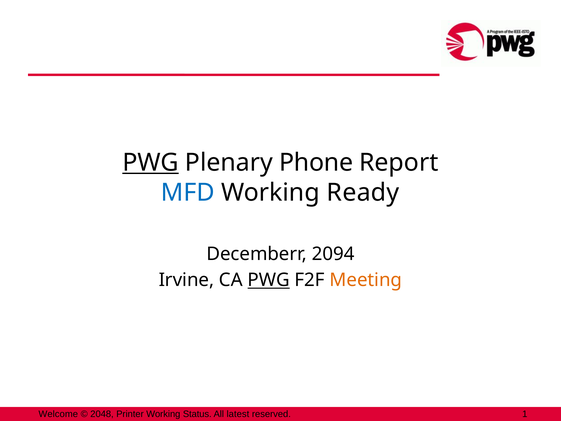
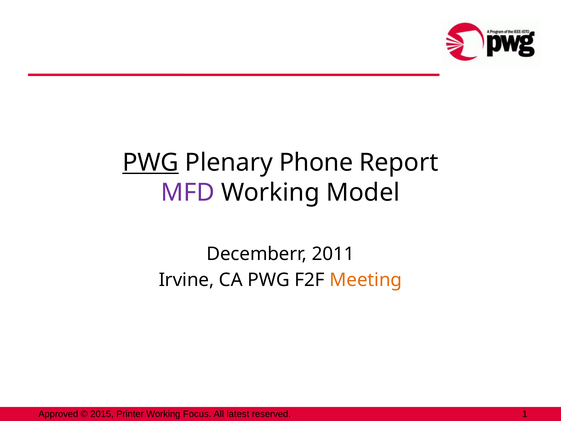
MFD colour: blue -> purple
Ready: Ready -> Model
2094: 2094 -> 2011
PWG at (269, 280) underline: present -> none
Welcome: Welcome -> Approved
2048: 2048 -> 2015
Status: Status -> Focus
